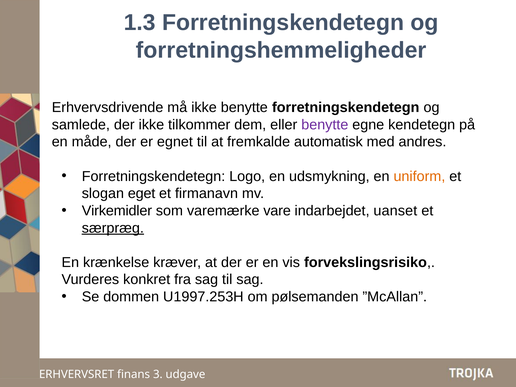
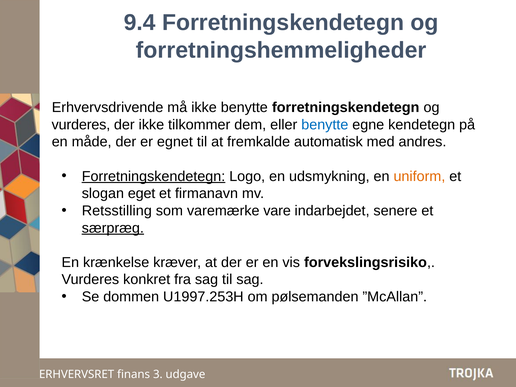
1.3: 1.3 -> 9.4
samlede at (81, 125): samlede -> vurderes
benytte at (325, 125) colour: purple -> blue
Forretningskendetegn at (154, 176) underline: none -> present
Virkemidler: Virkemidler -> Retsstilling
uanset: uanset -> senere
